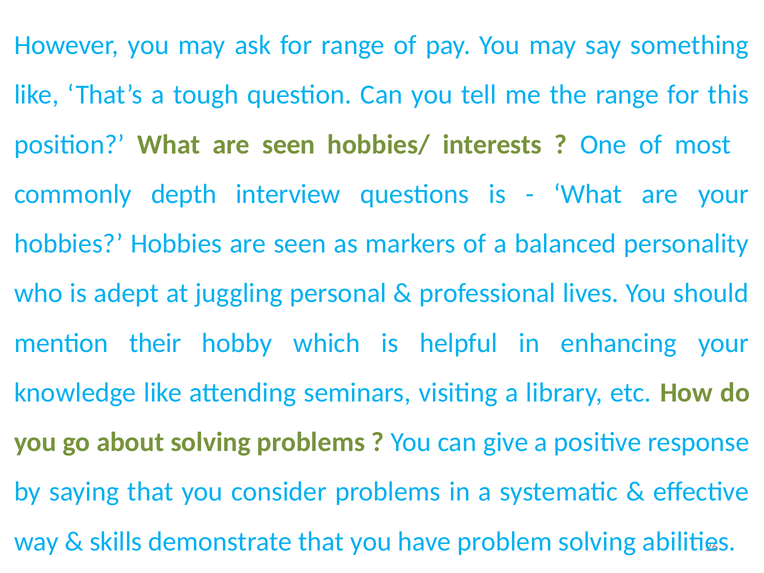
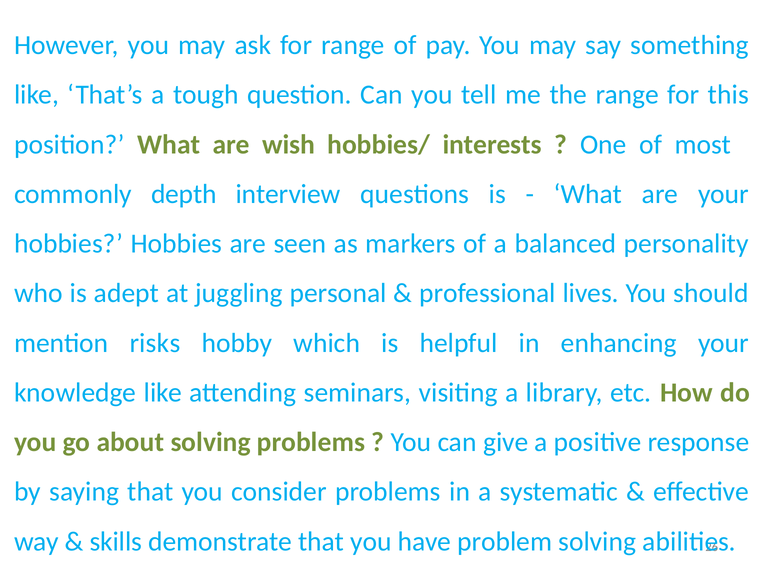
What are seen: seen -> wish
their: their -> risks
